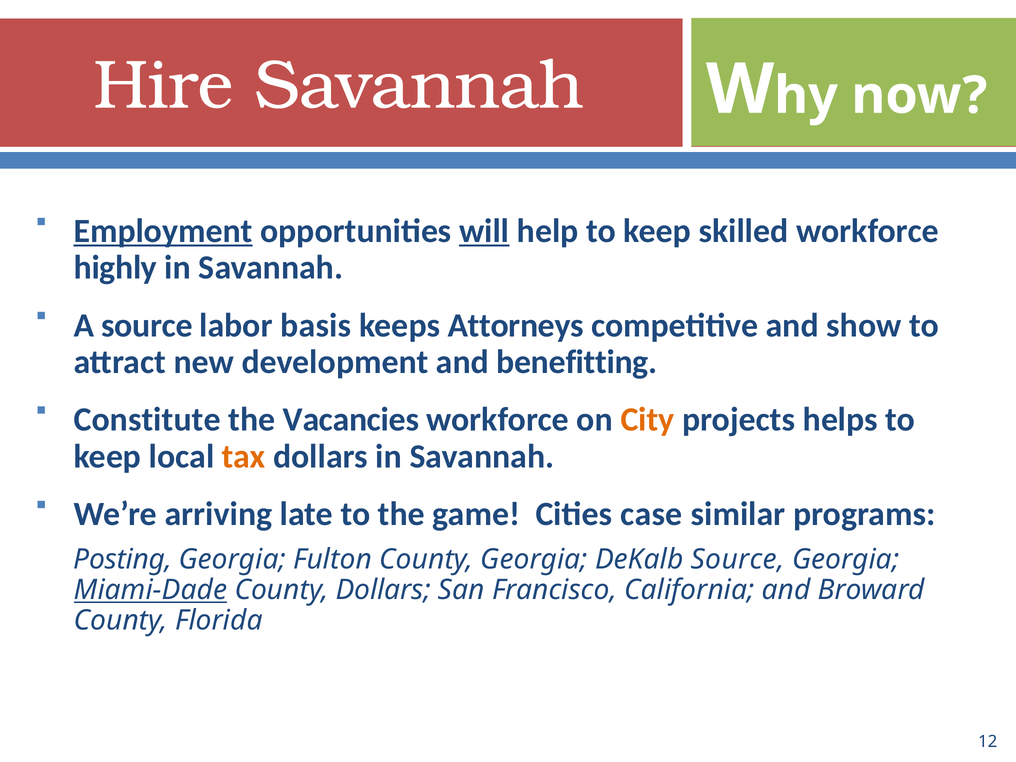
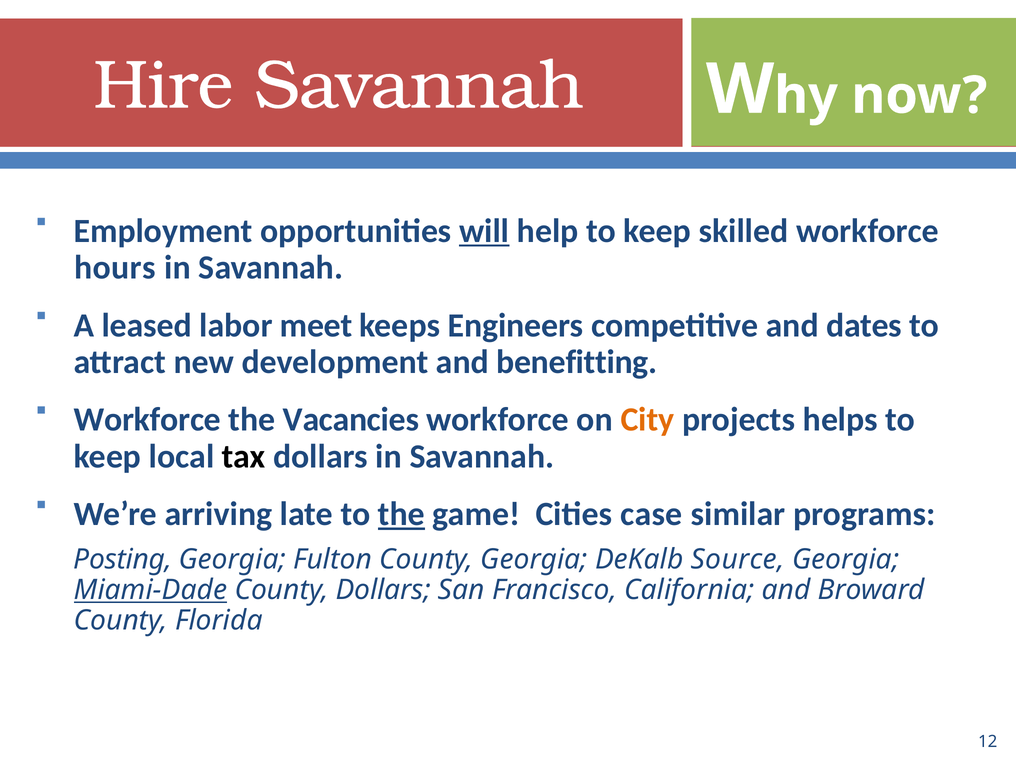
Employment underline: present -> none
highly: highly -> hours
A source: source -> leased
basis: basis -> meet
Attorneys: Attorneys -> Engineers
show: show -> dates
Constitute at (147, 420): Constitute -> Workforce
tax colour: orange -> black
the at (401, 514) underline: none -> present
